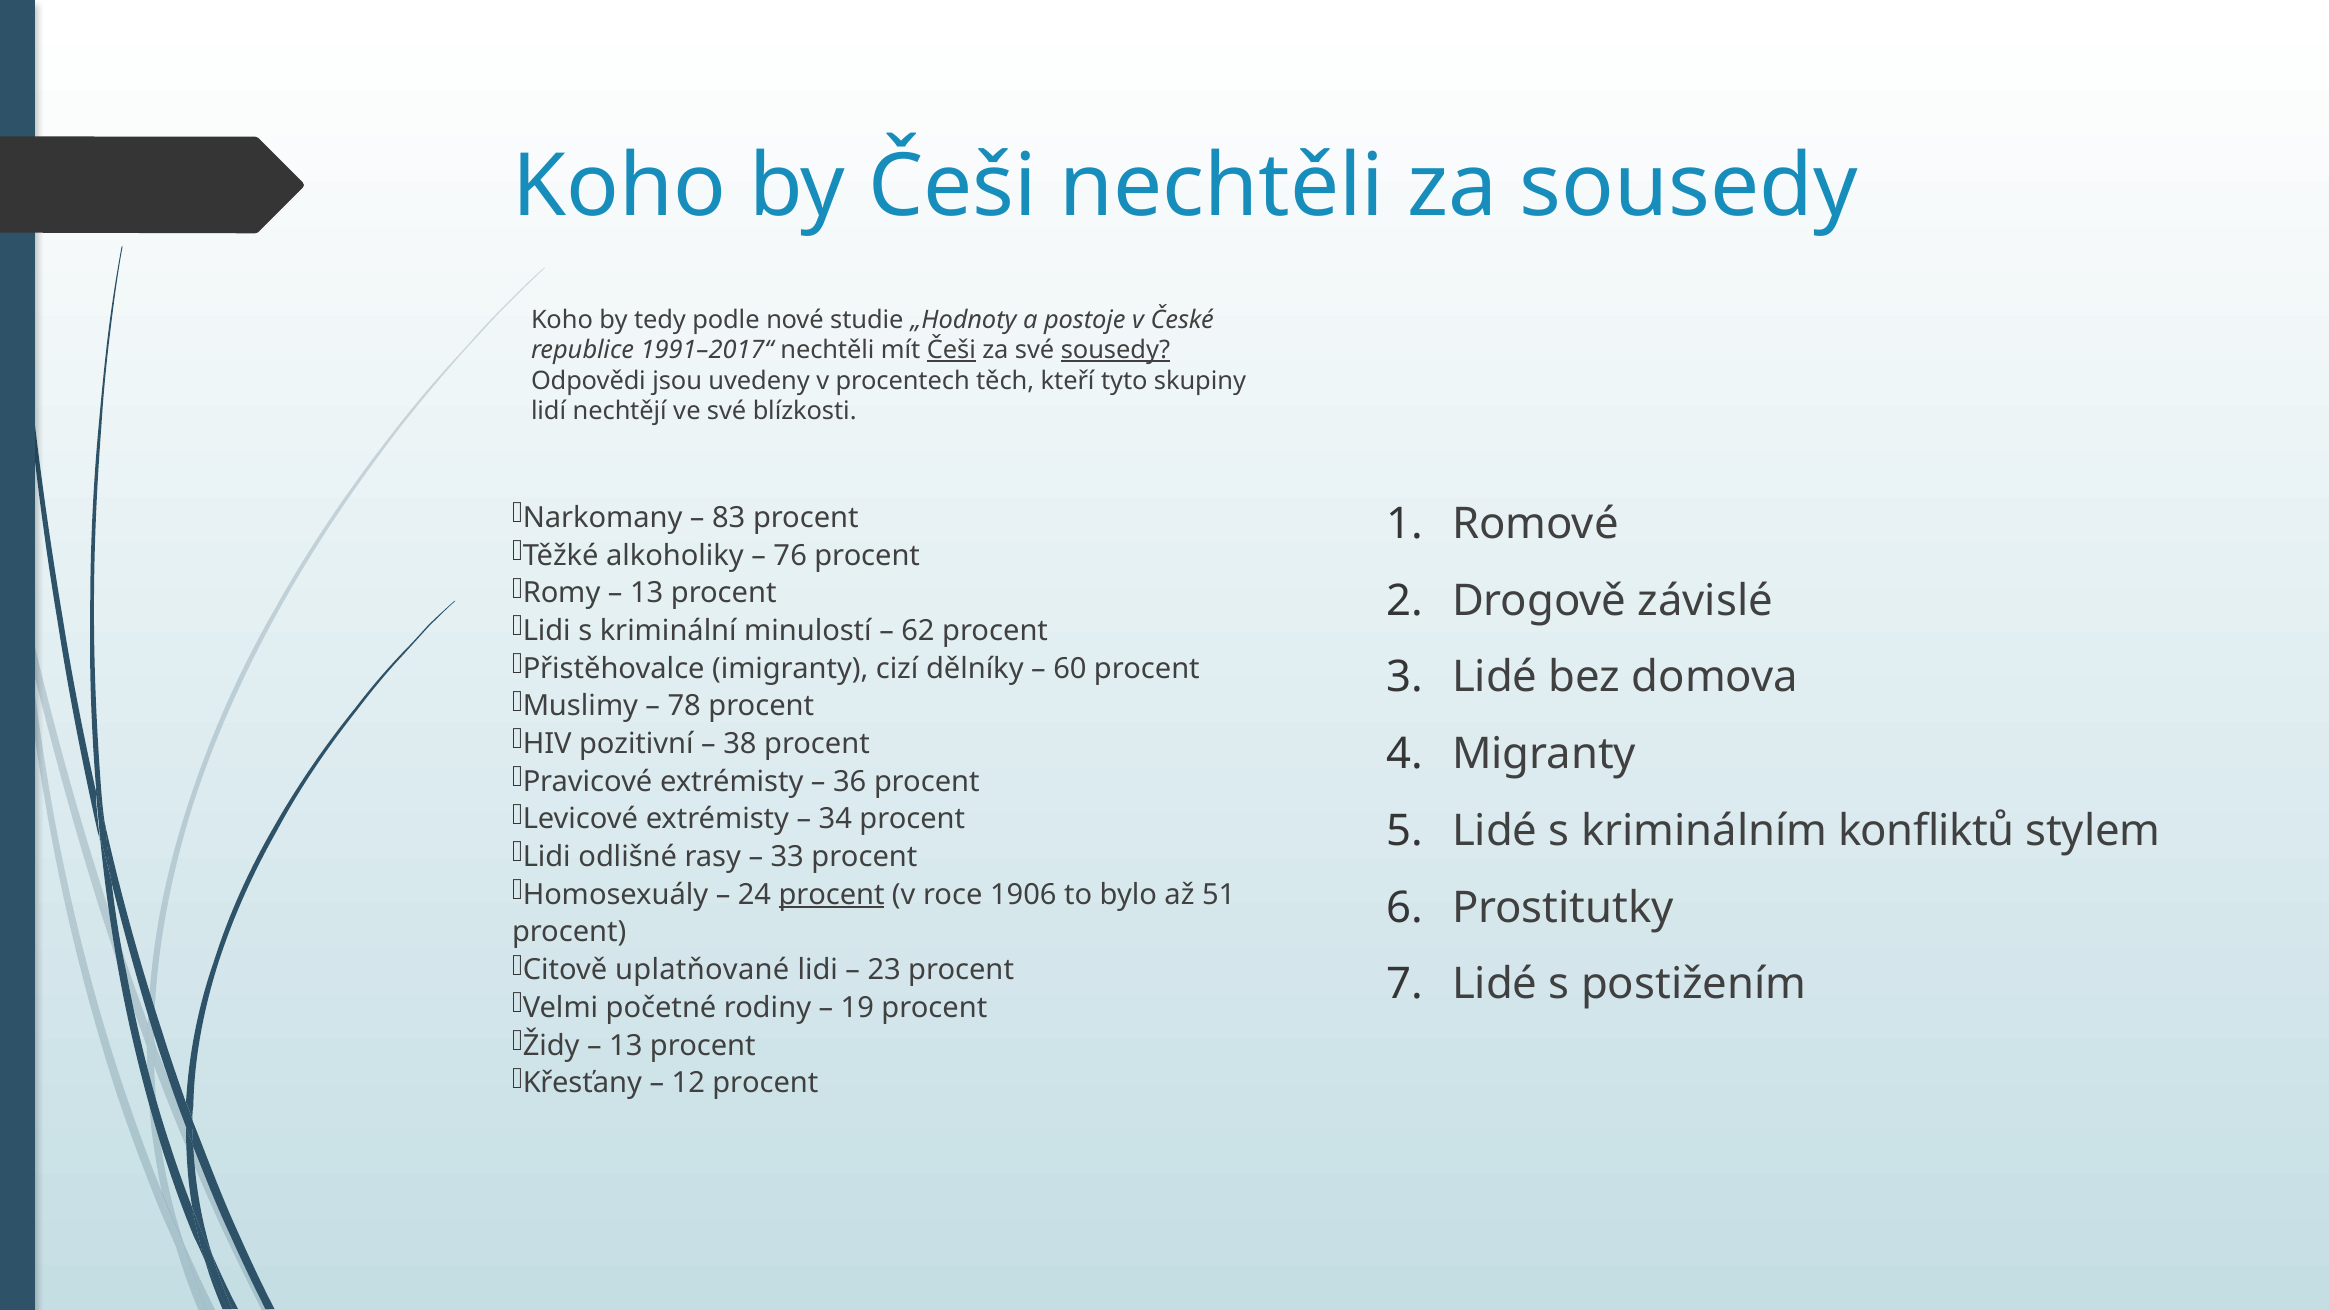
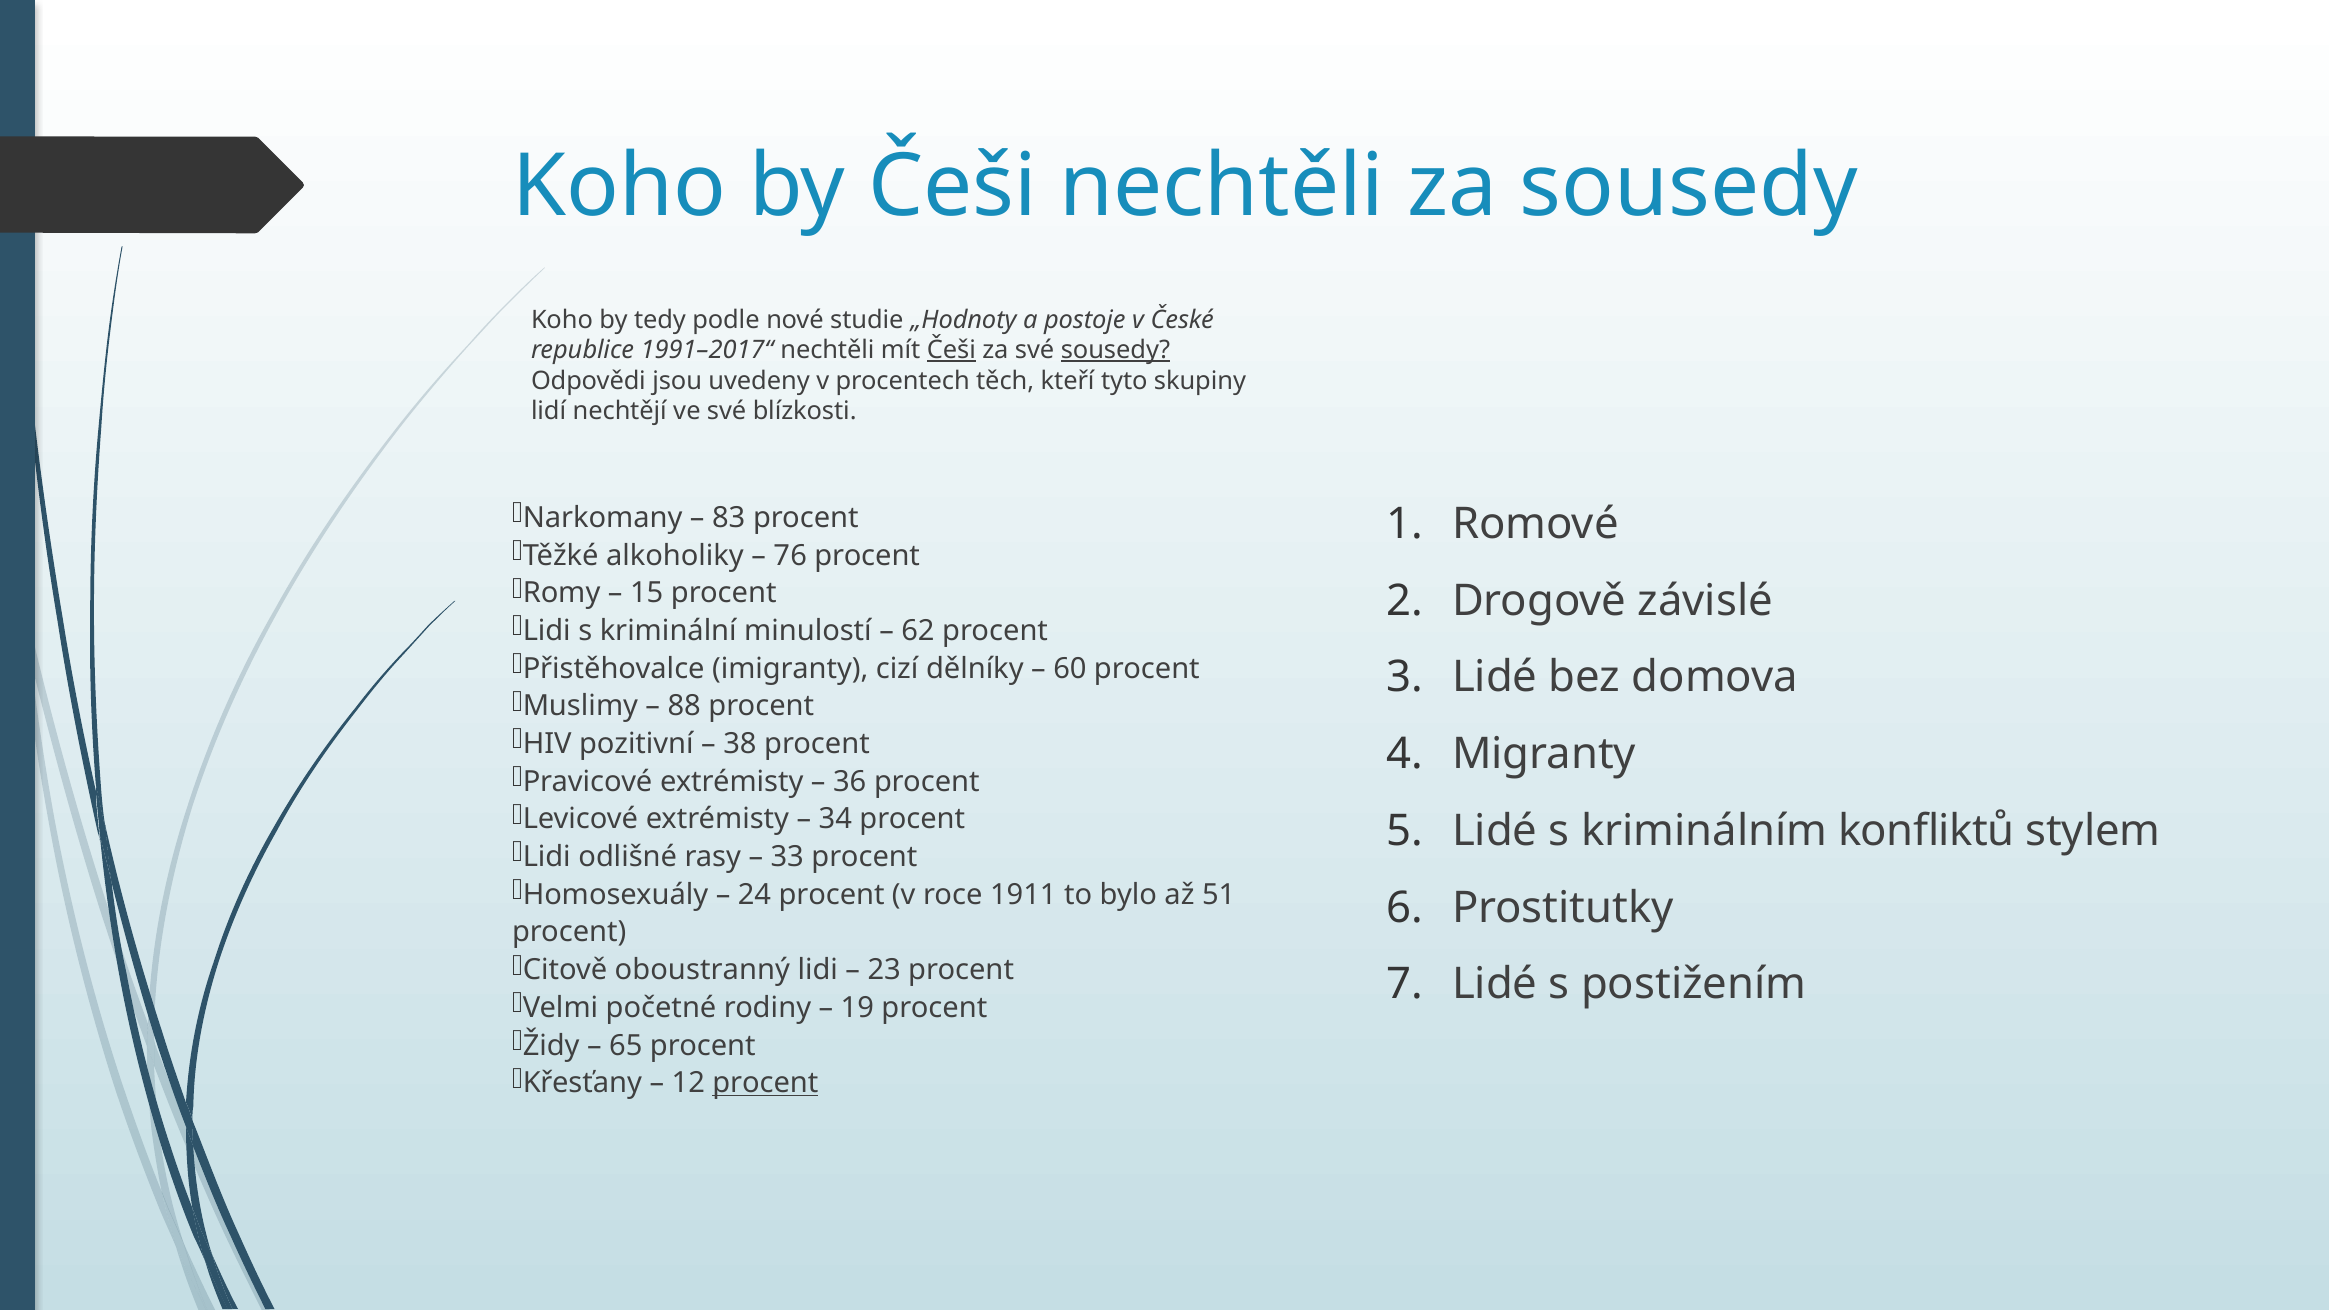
13 at (647, 593): 13 -> 15
78: 78 -> 88
procent at (832, 895) underline: present -> none
1906: 1906 -> 1911
uplatňované: uplatňované -> oboustranný
13 at (626, 1045): 13 -> 65
procent at (765, 1083) underline: none -> present
